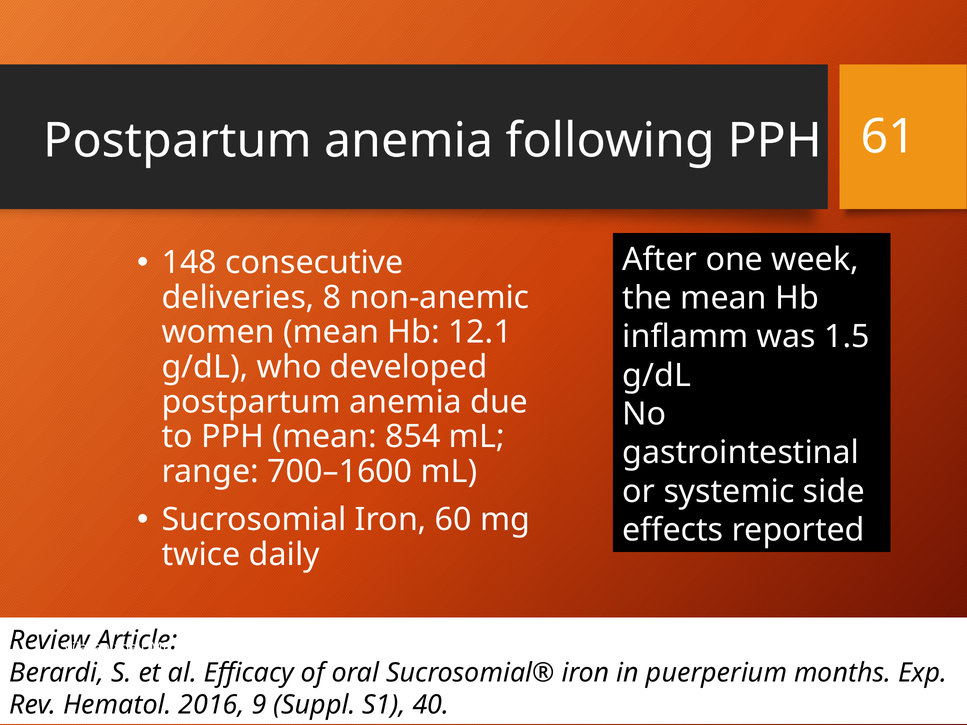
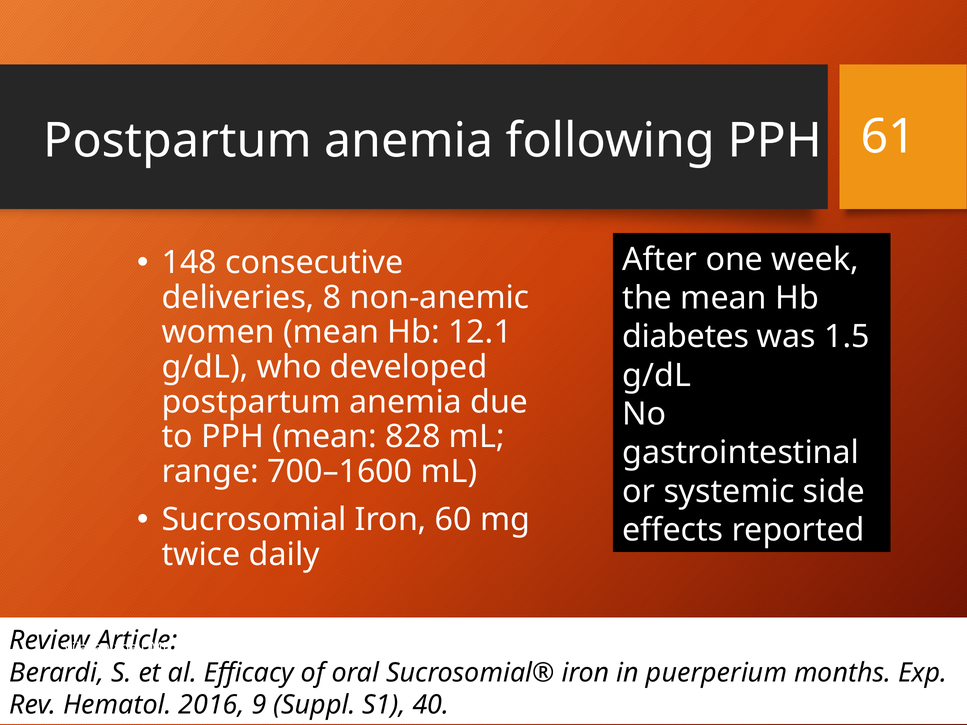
inflamm: inflamm -> diabetes
854: 854 -> 828
